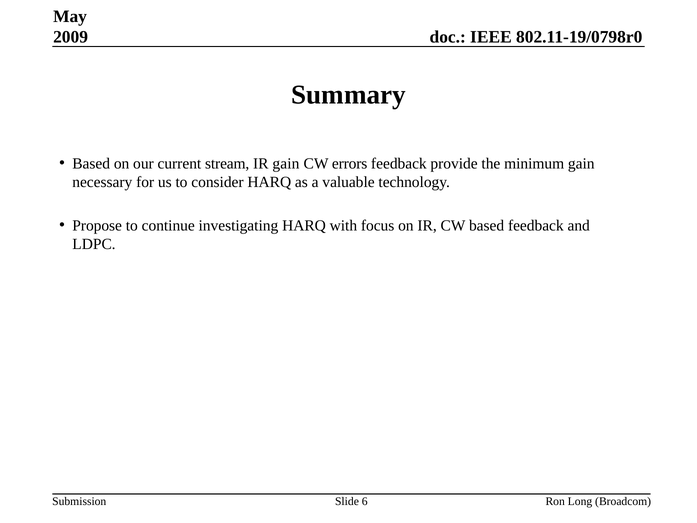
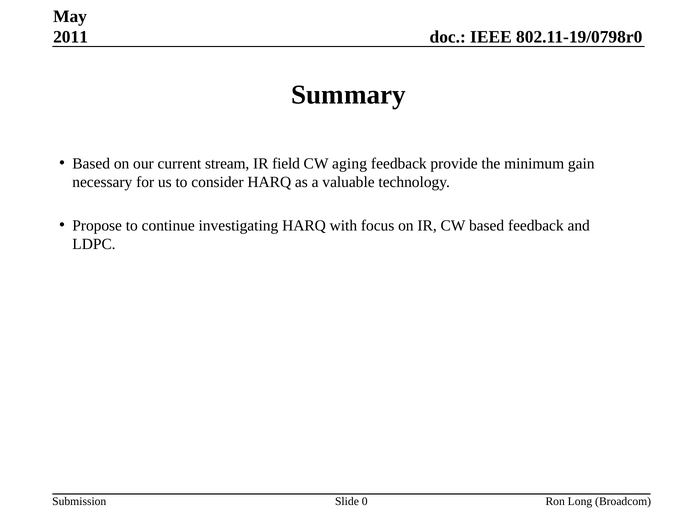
2009: 2009 -> 2011
IR gain: gain -> field
errors: errors -> aging
6: 6 -> 0
